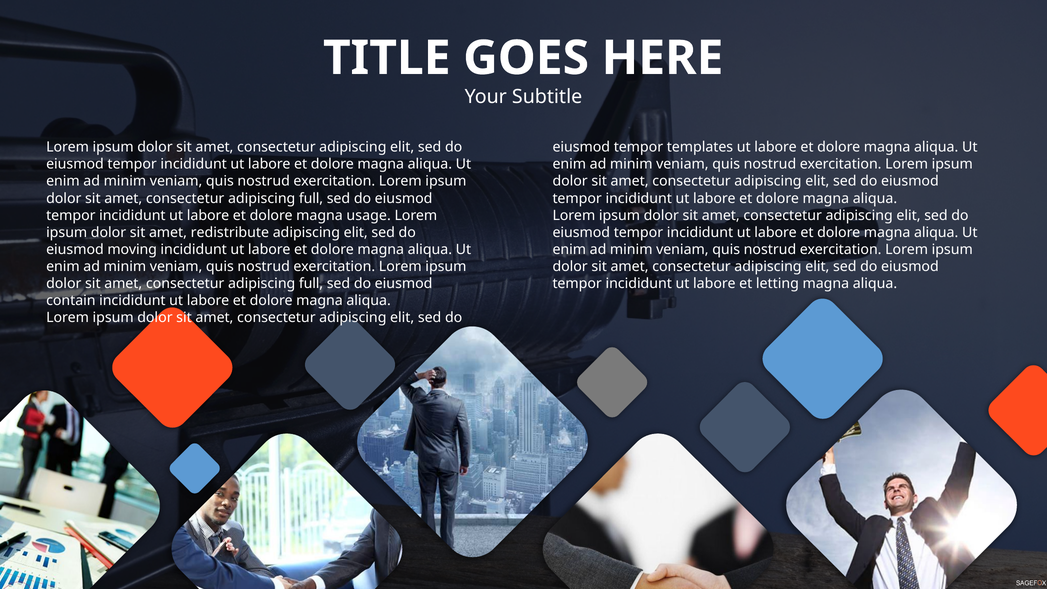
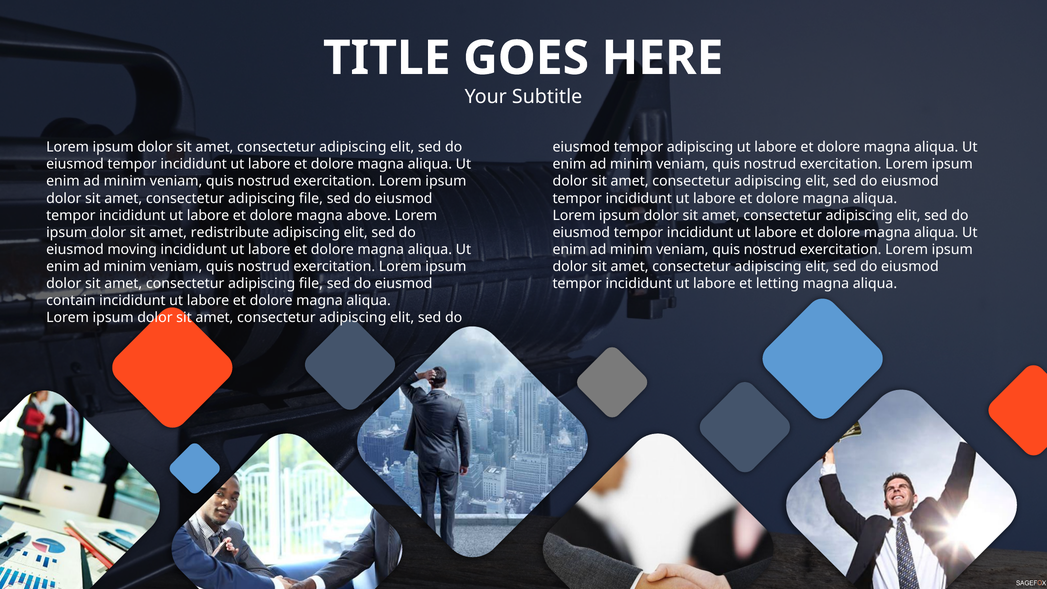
tempor templates: templates -> adipiscing
full at (311, 198): full -> file
usage: usage -> above
full at (311, 283): full -> file
